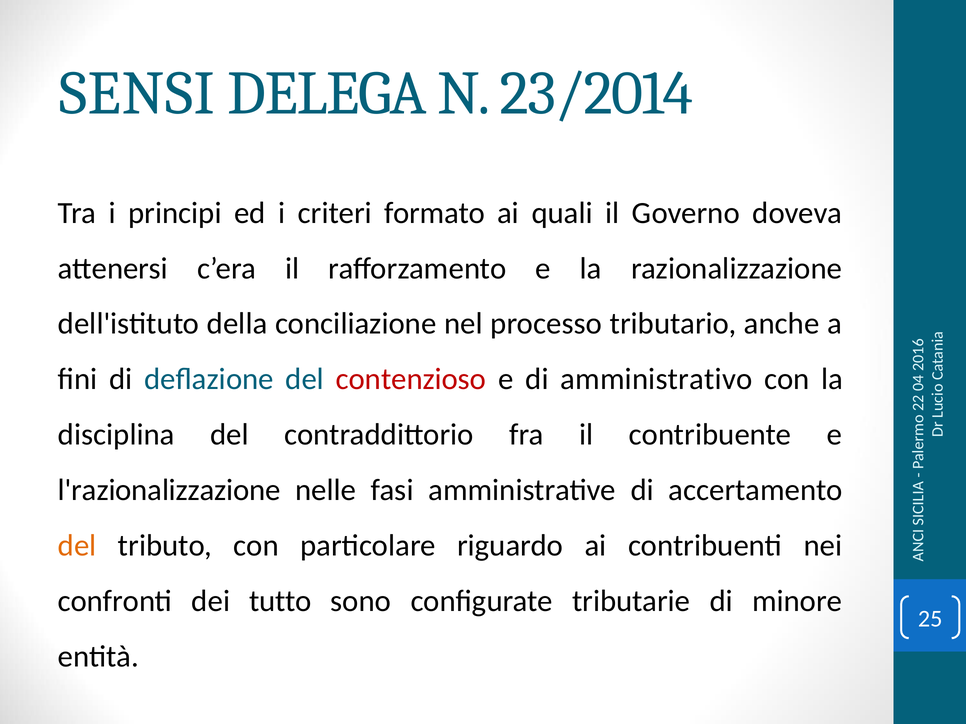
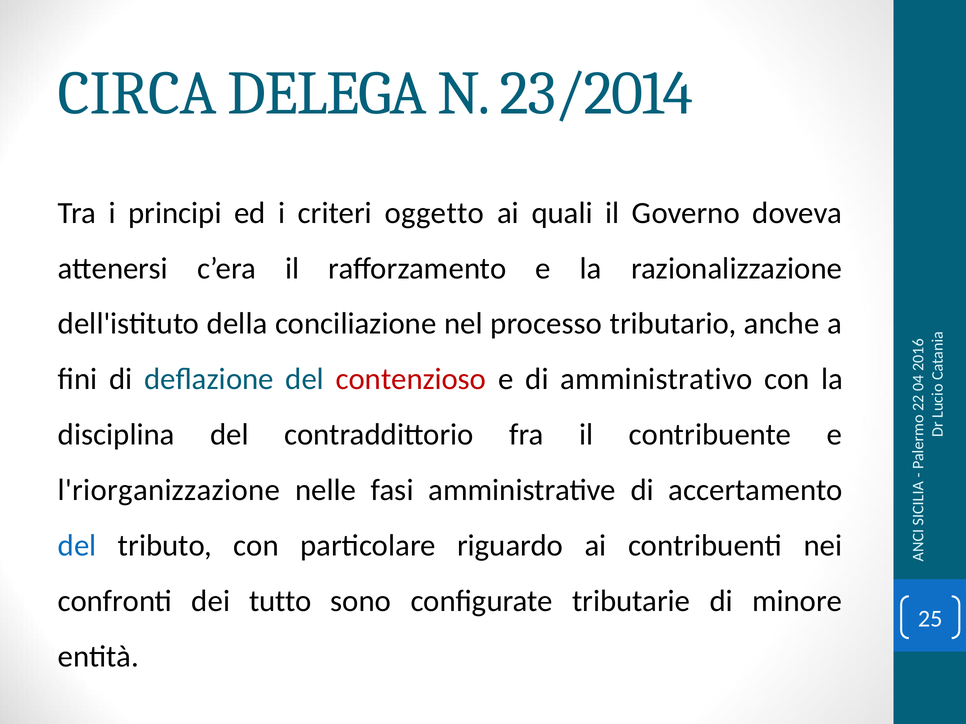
SENSI: SENSI -> CIRCA
formato: formato -> oggetto
l'razionalizzazione: l'razionalizzazione -> l'riorganizzazione
del at (77, 546) colour: orange -> blue
